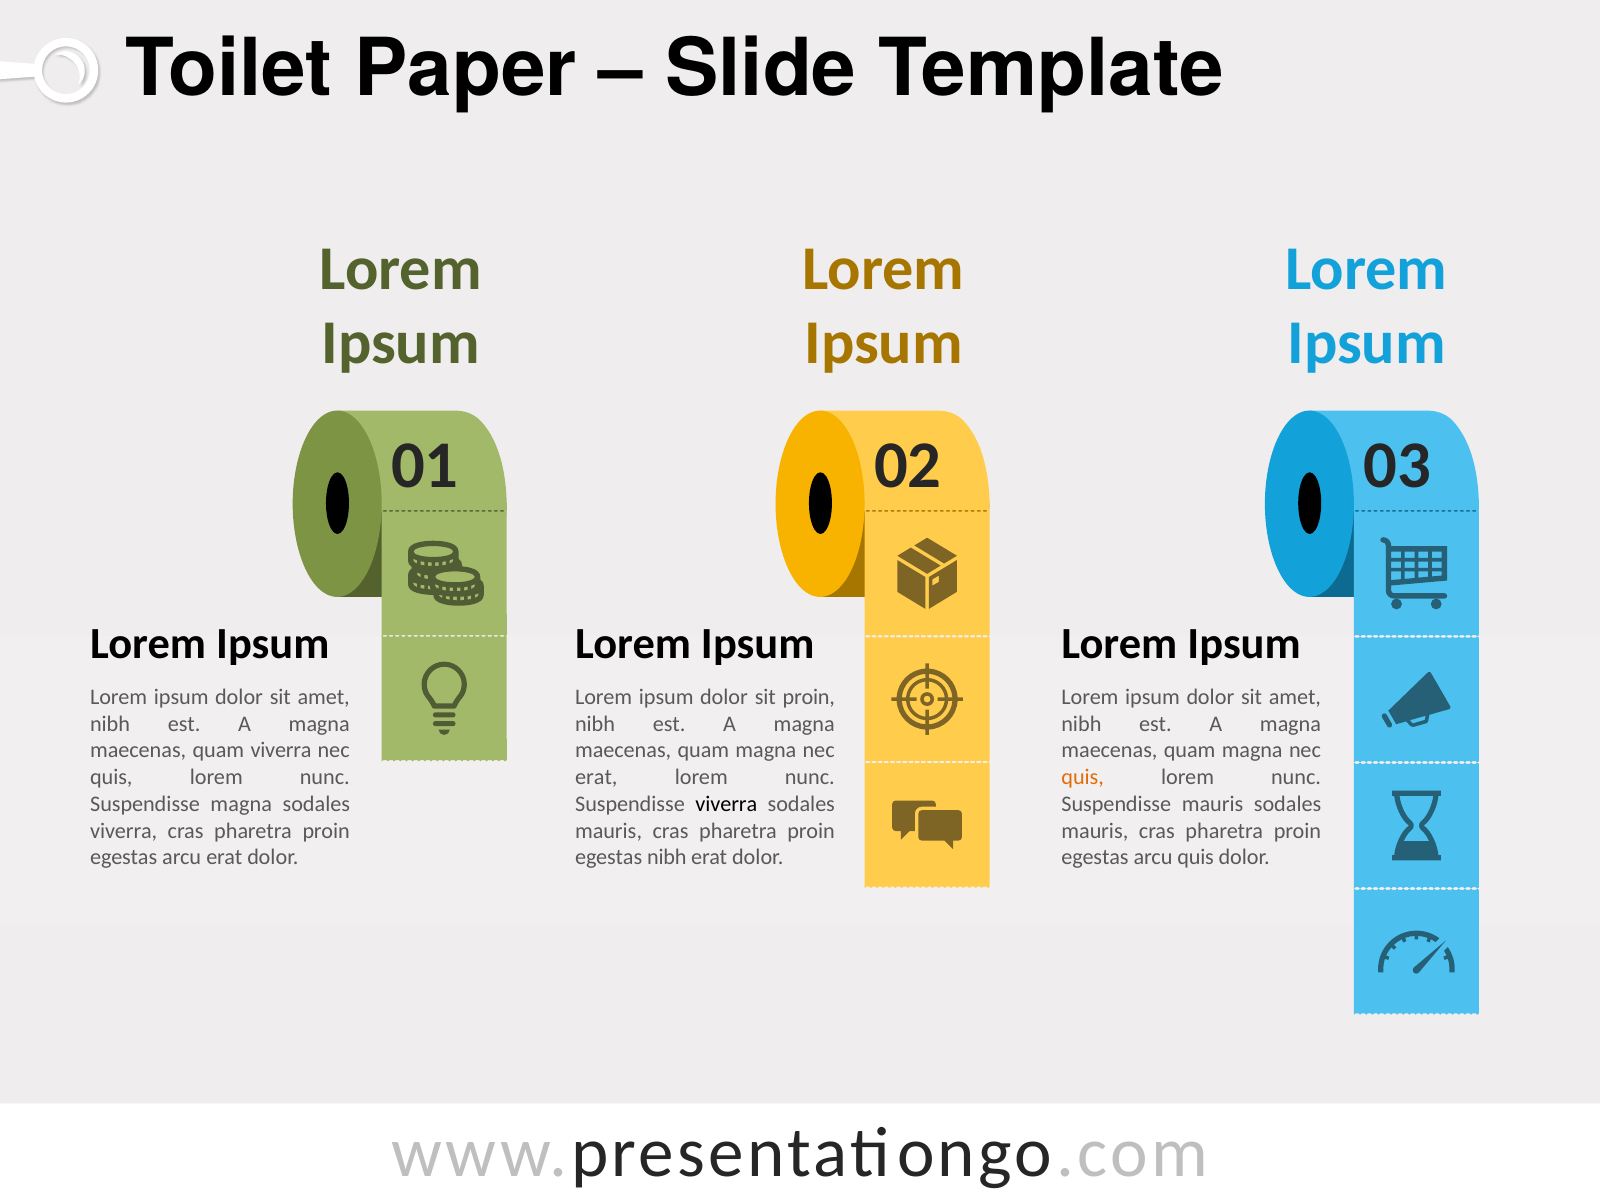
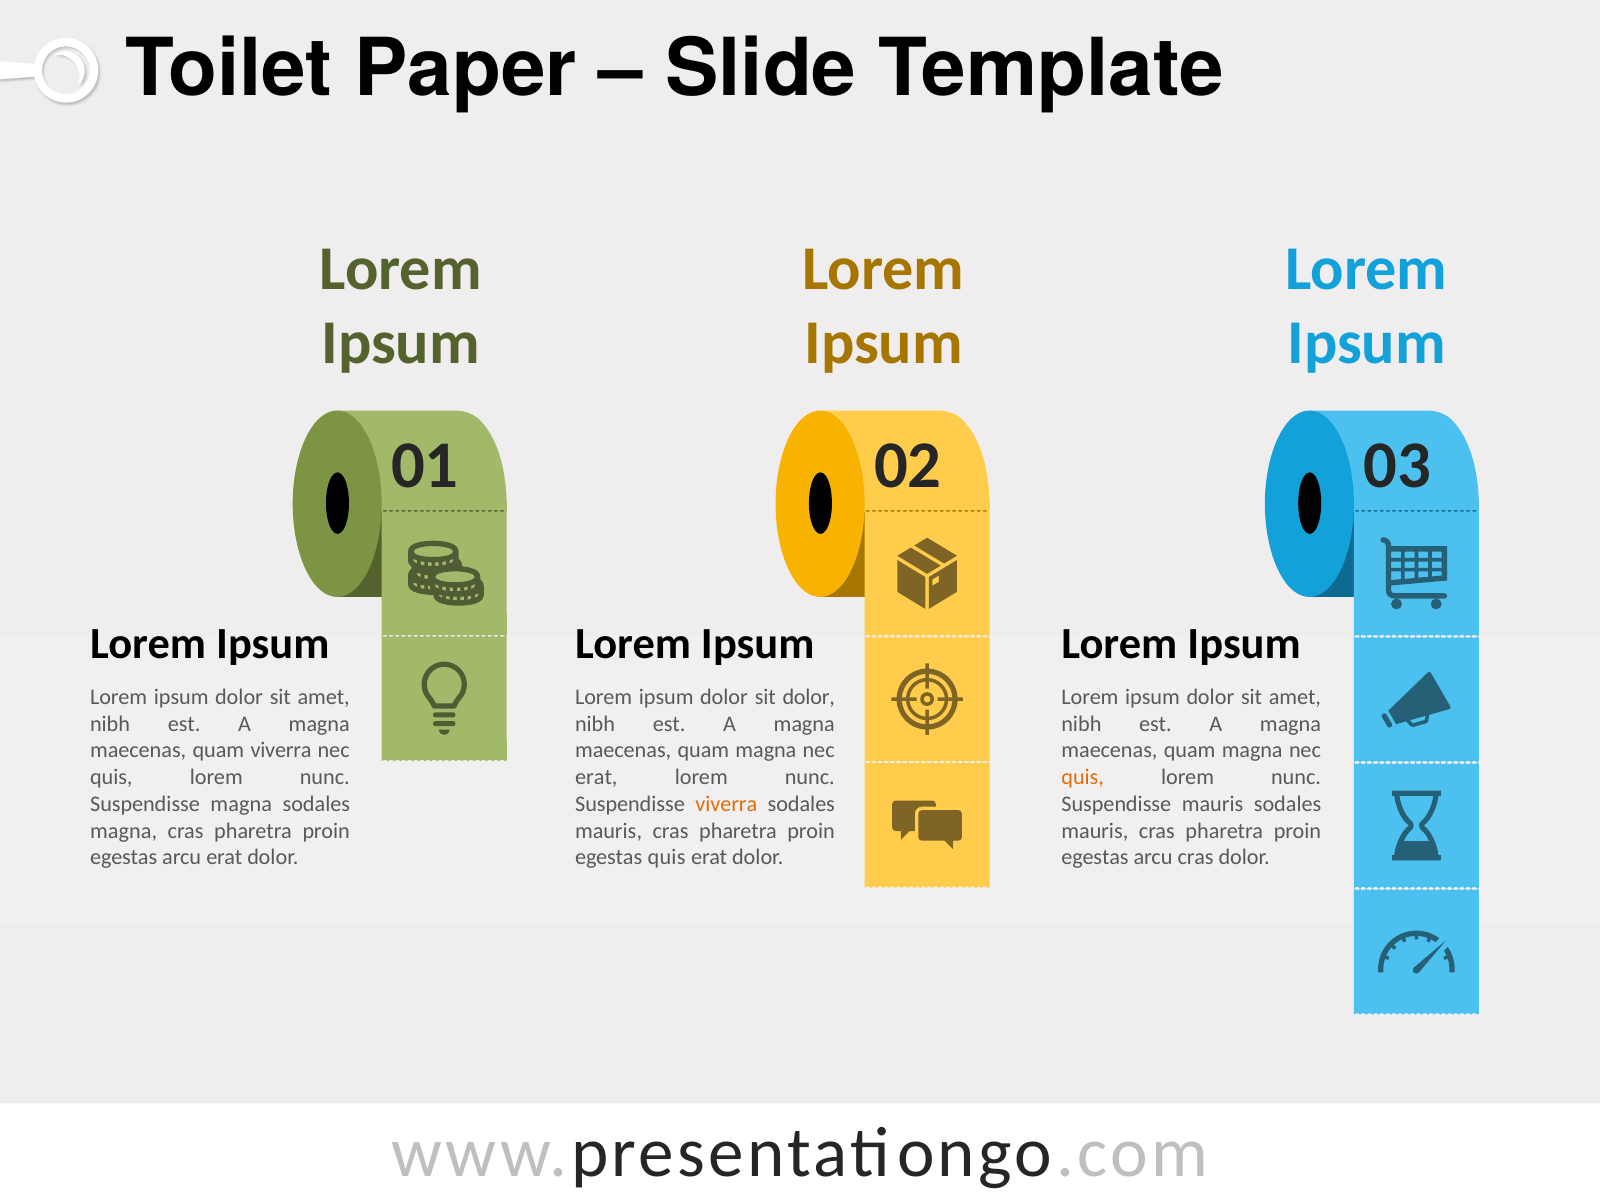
sit proin: proin -> dolor
viverra at (726, 804) colour: black -> orange
viverra at (124, 831): viverra -> magna
egestas nibh: nibh -> quis
arcu quis: quis -> cras
